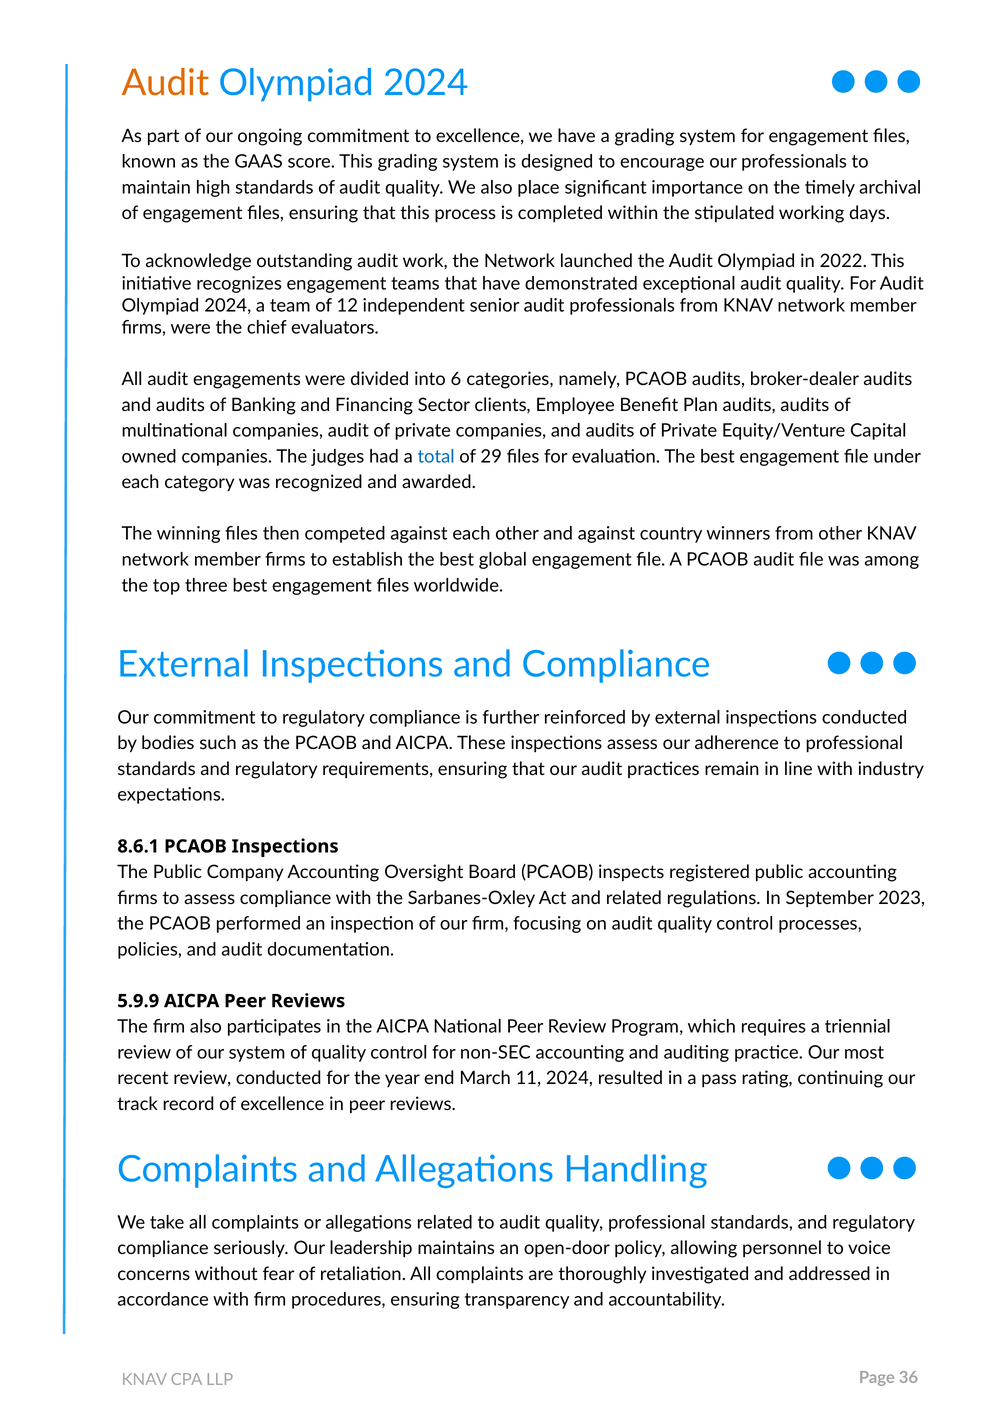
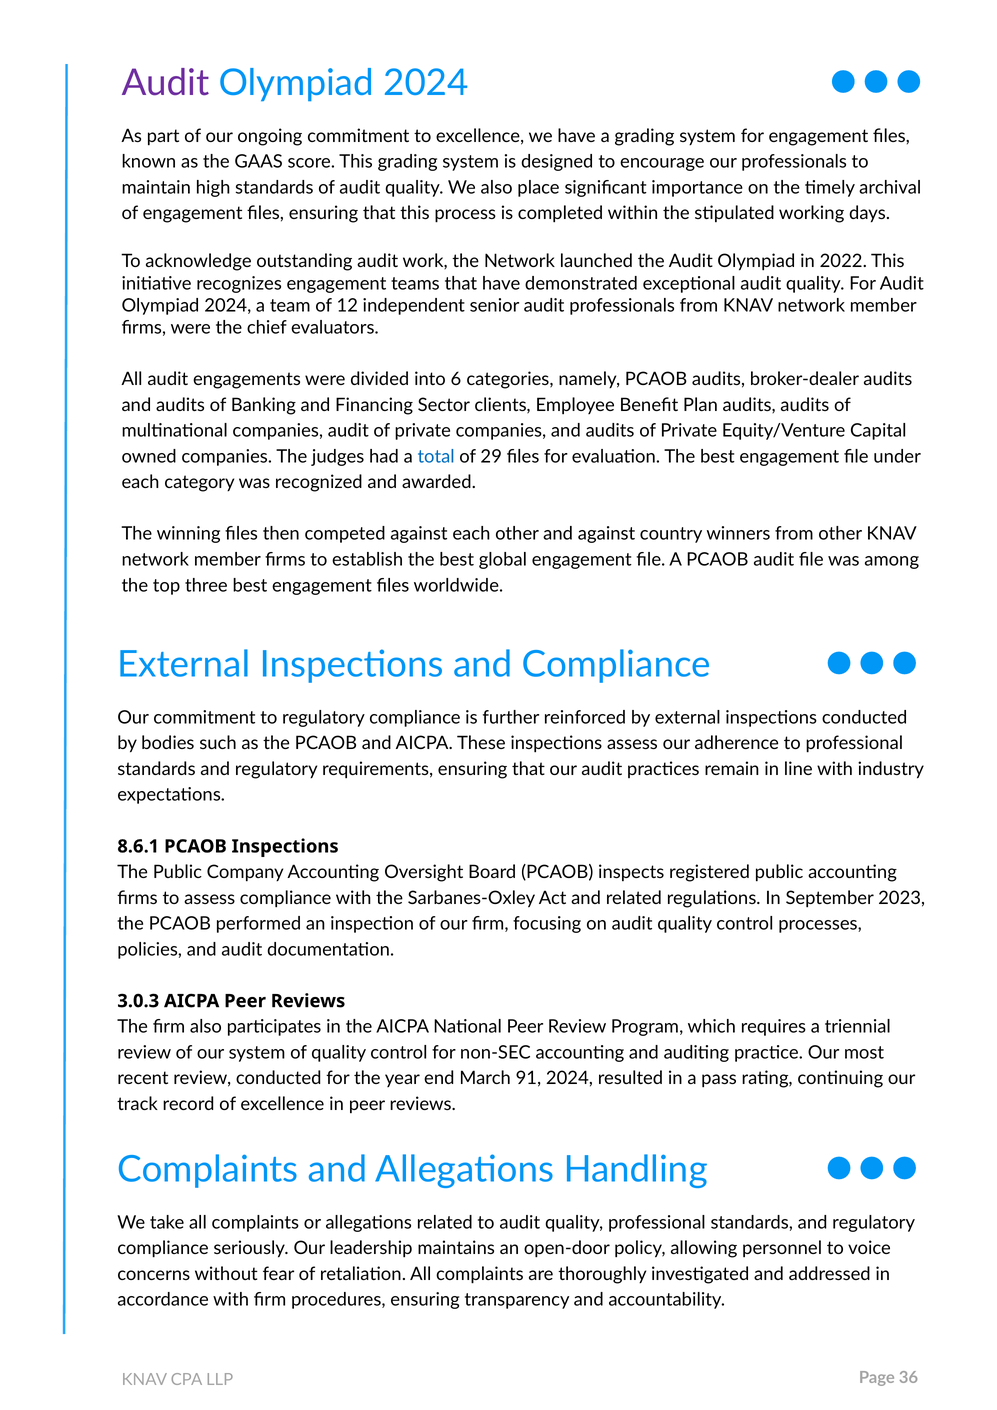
Audit at (165, 83) colour: orange -> purple
5.9.9: 5.9.9 -> 3.0.3
11: 11 -> 91
